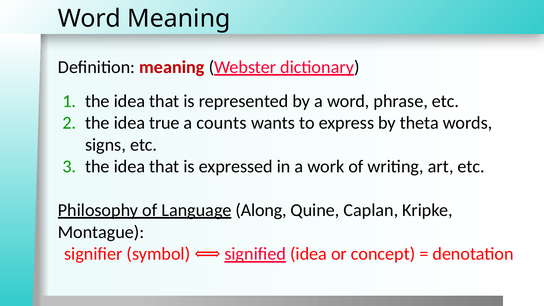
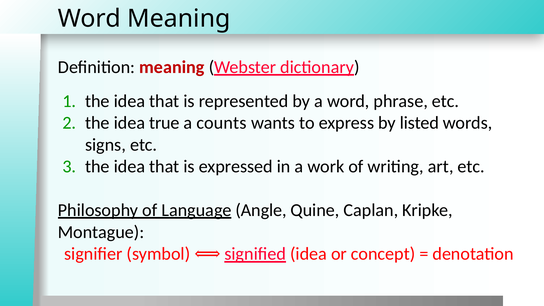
theta: theta -> listed
Along: Along -> Angle
